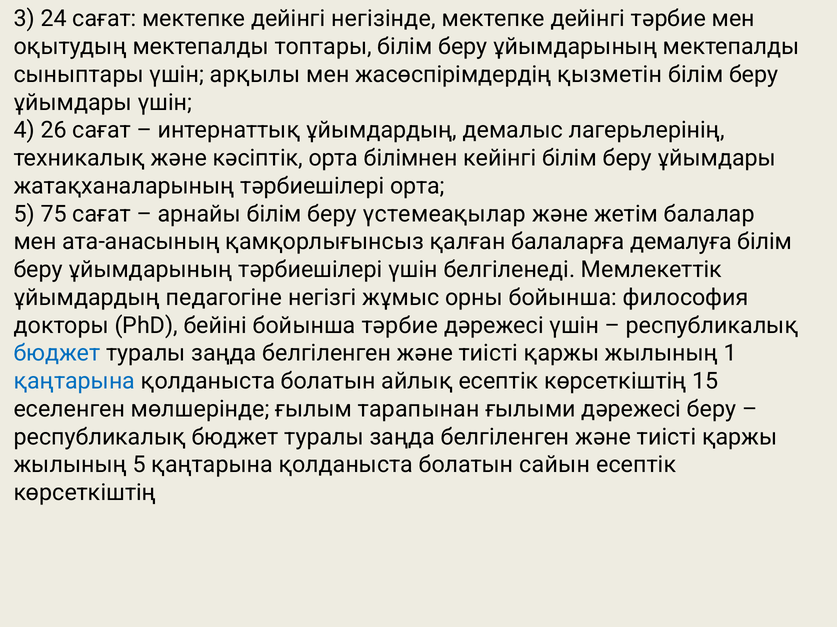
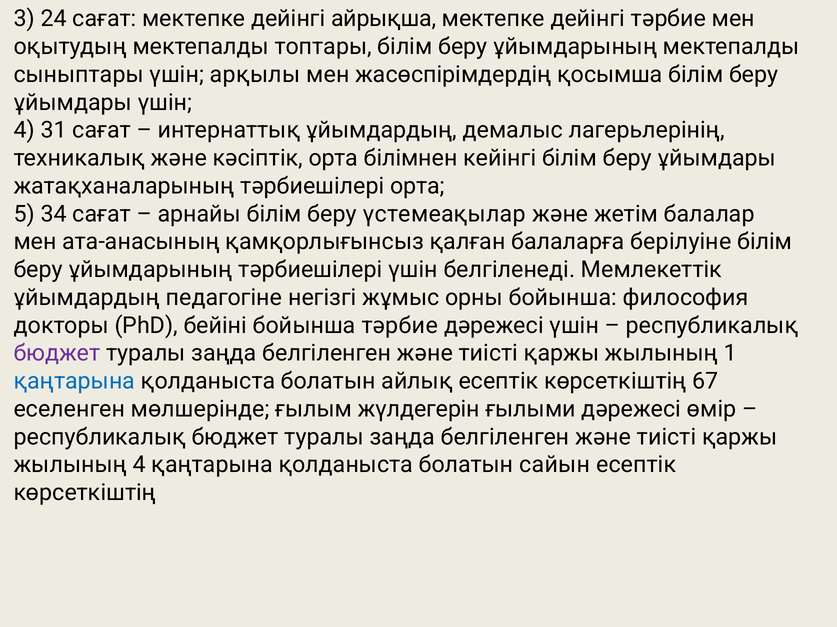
негізінде: негізінде -> айрықша
қызметін: қызметін -> қосымша
26: 26 -> 31
75: 75 -> 34
демалуға: демалуға -> берілуіне
бюджет at (57, 354) colour: blue -> purple
15: 15 -> 67
тарапынан: тарапынан -> жүлдегерін
дəрежесі беру: беру -> өмір
жылының 5: 5 -> 4
